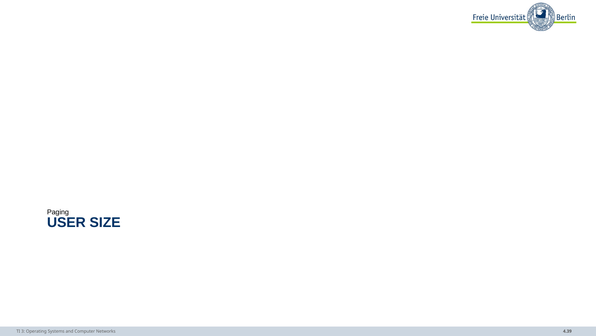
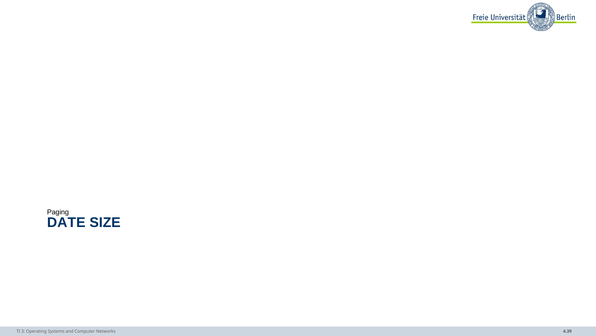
USER: USER -> DATE
